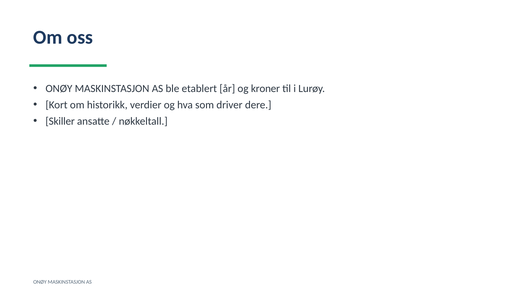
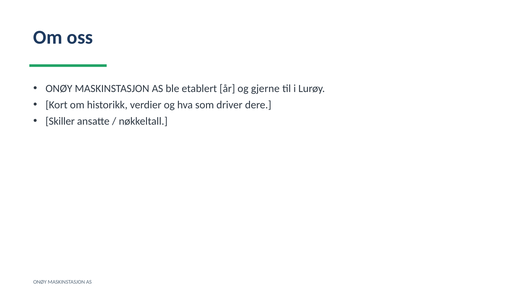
kroner: kroner -> gjerne
